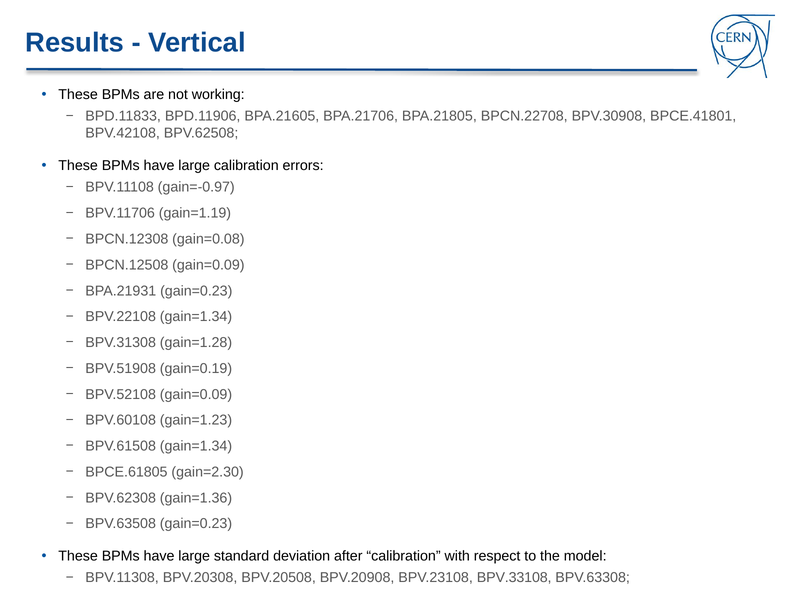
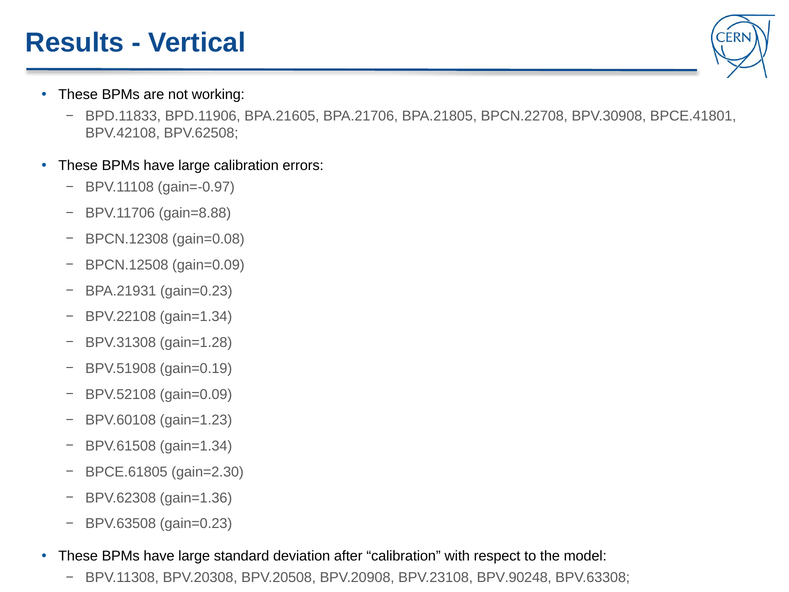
gain=1.19: gain=1.19 -> gain=8.88
BPV.33108: BPV.33108 -> BPV.90248
